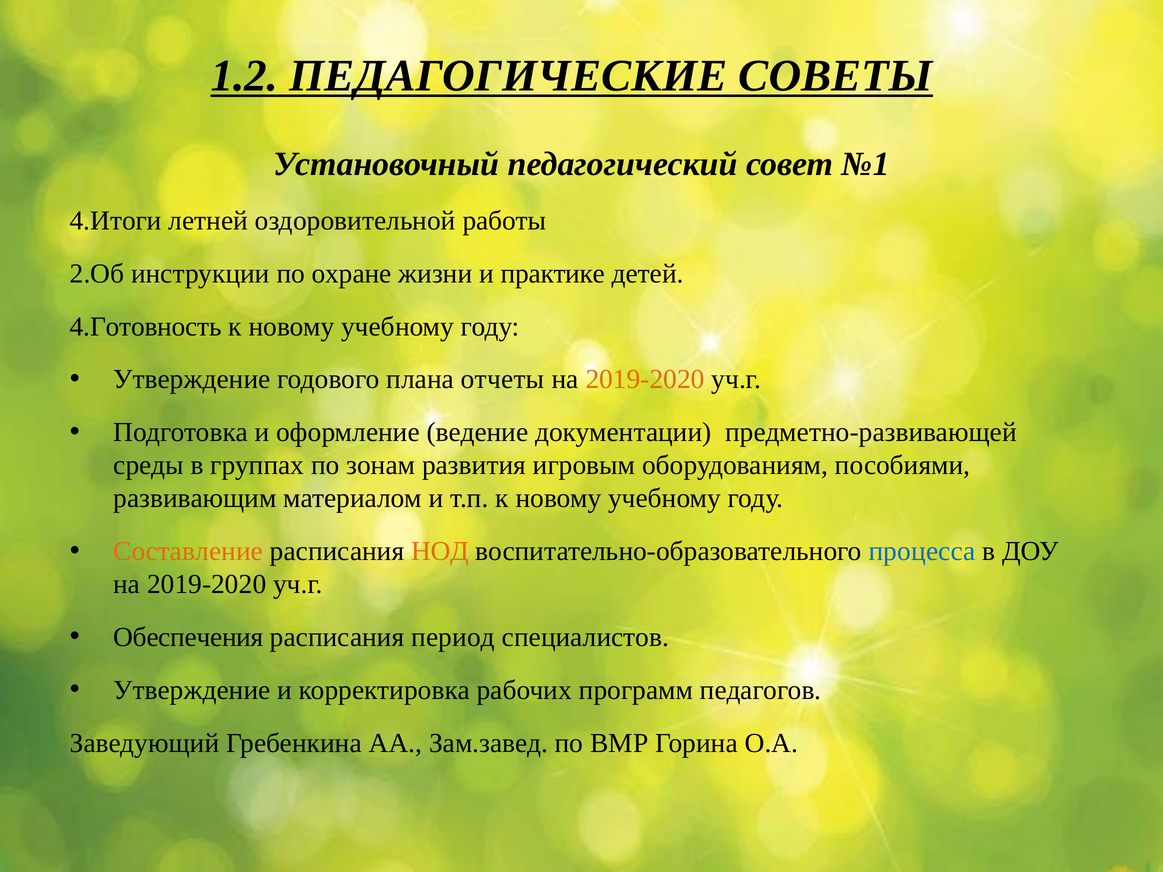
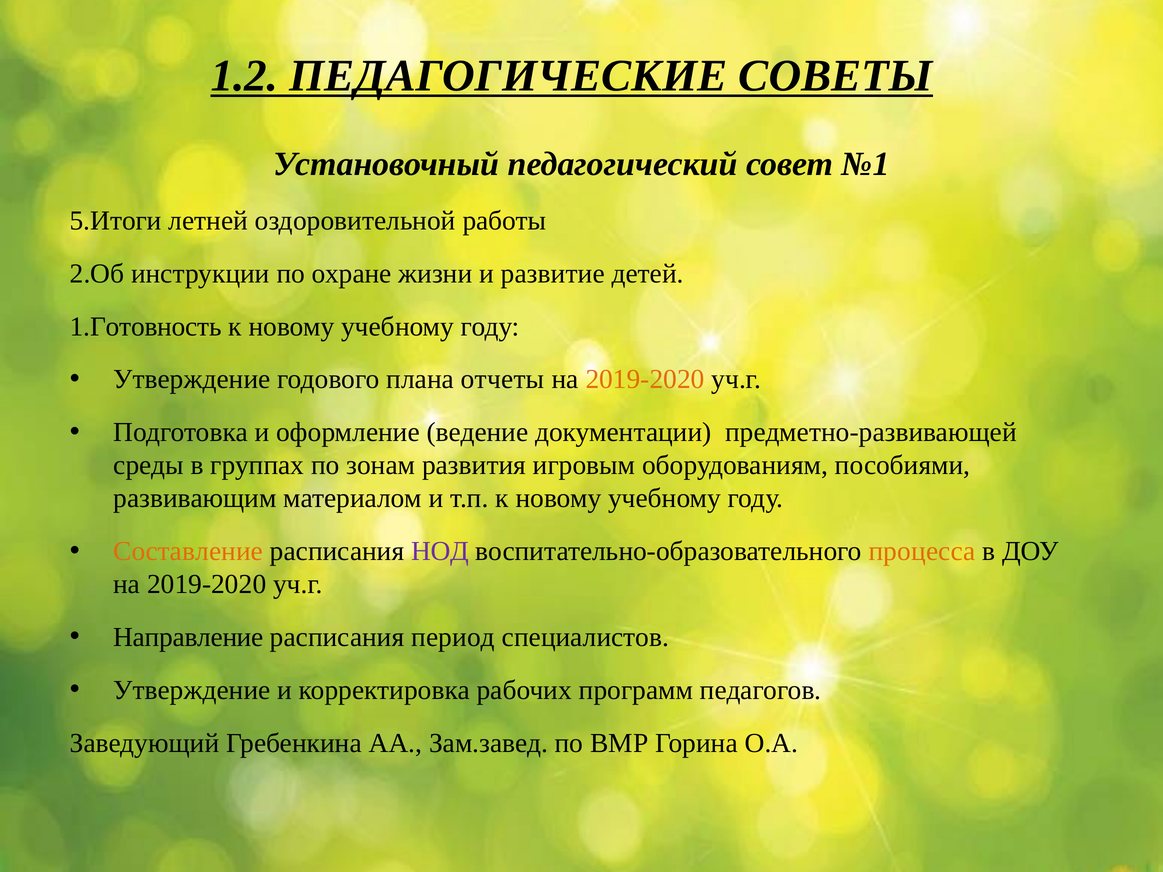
4.Итоги: 4.Итоги -> 5.Итоги
практике: практике -> развитие
4.Готовность: 4.Готовность -> 1.Готовность
НОД colour: orange -> purple
процесса colour: blue -> orange
Обеспечения: Обеспечения -> Направление
